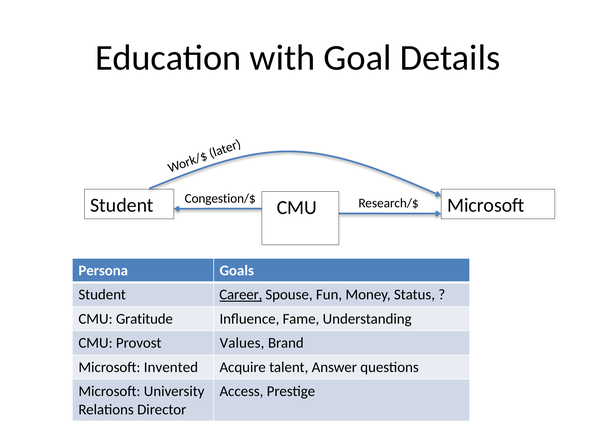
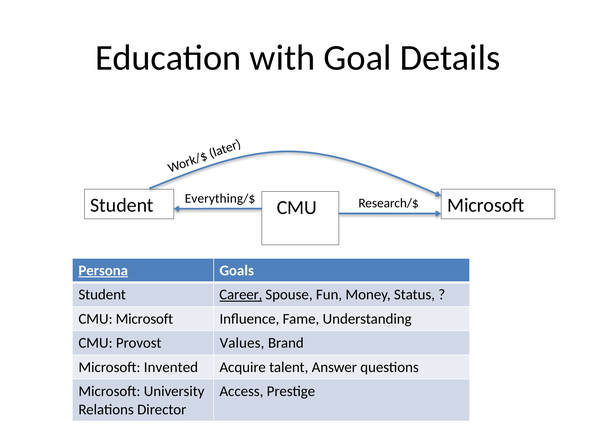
Congestion/$: Congestion/$ -> Everything/$
Persona underline: none -> present
CMU Gratitude: Gratitude -> Microsoft
